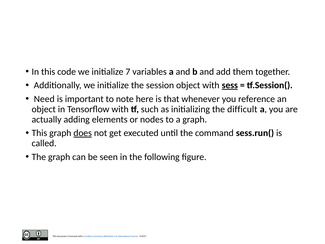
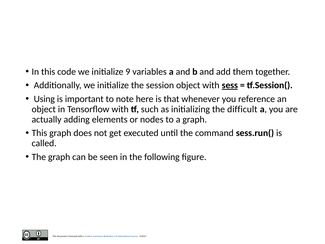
7: 7 -> 9
Need: Need -> Using
does underline: present -> none
